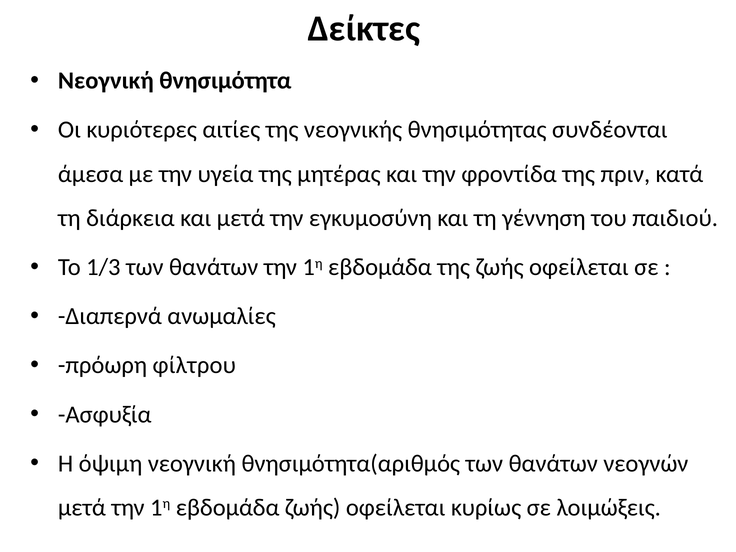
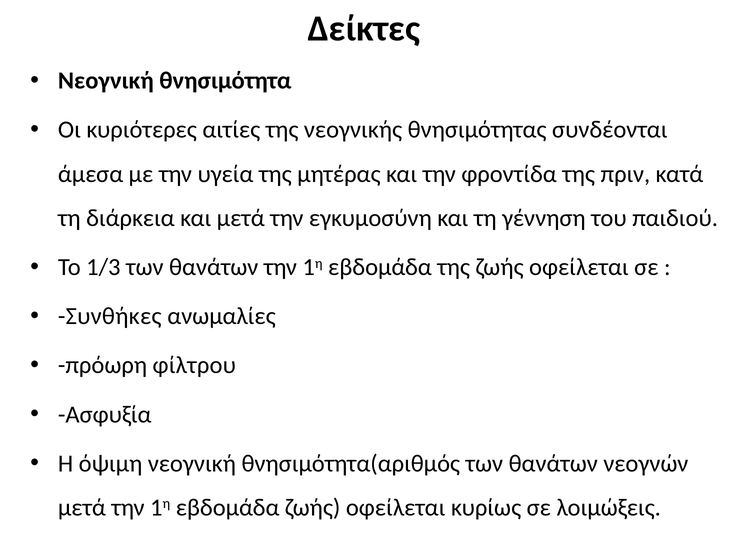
Διαπερνά: Διαπερνά -> Συνθήκες
